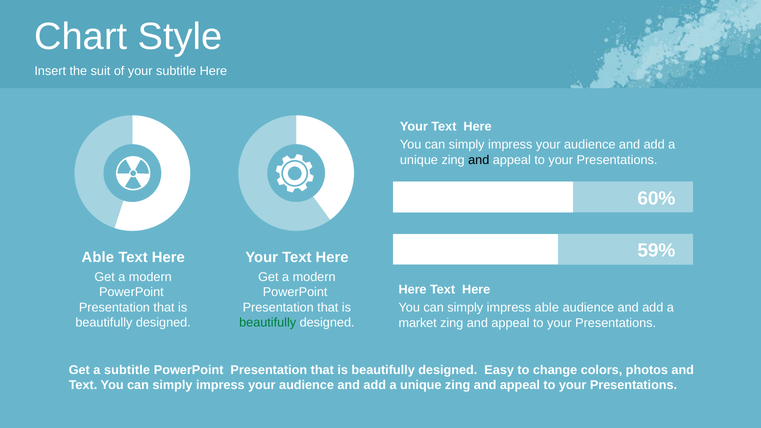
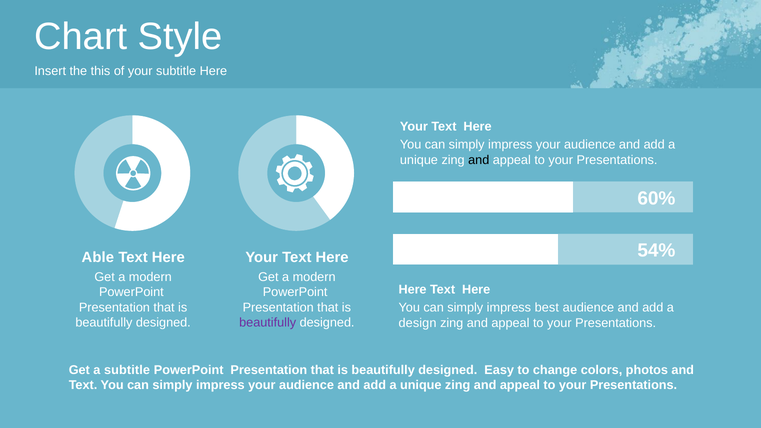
suit: suit -> this
59%: 59% -> 54%
impress able: able -> best
beautifully at (268, 323) colour: green -> purple
market: market -> design
